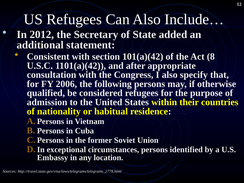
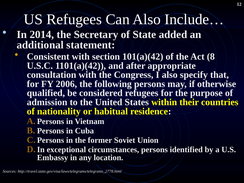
2012: 2012 -> 2014
